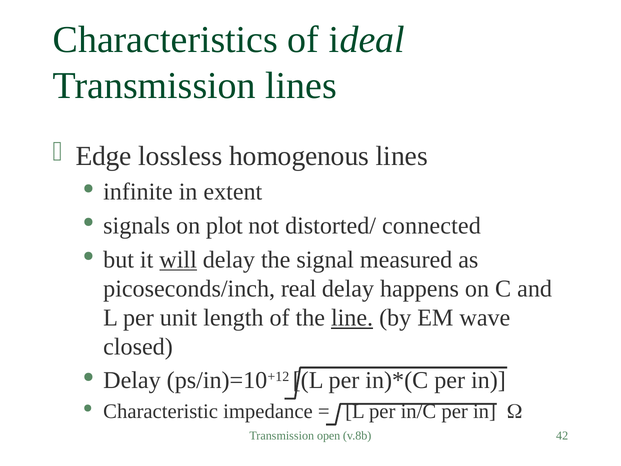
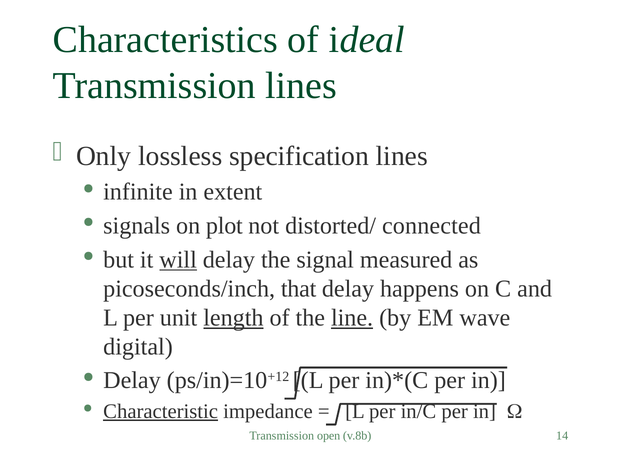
Edge: Edge -> Only
homogenous: homogenous -> specification
real: real -> that
length underline: none -> present
closed: closed -> digital
Characteristic underline: none -> present
42: 42 -> 14
